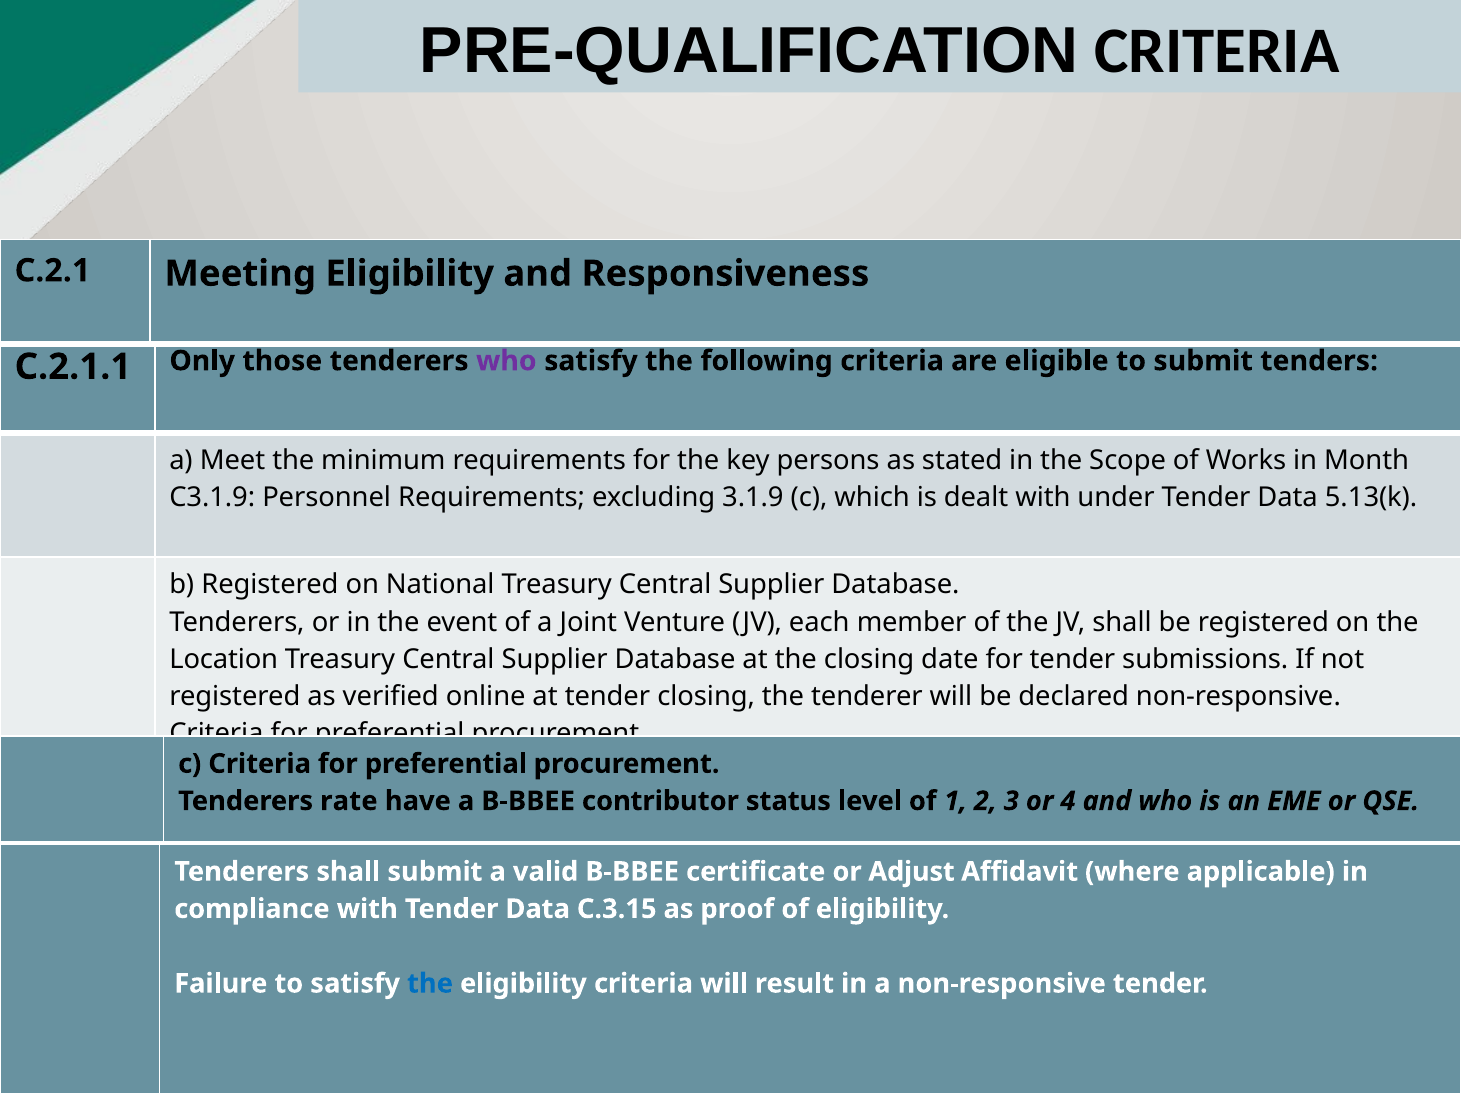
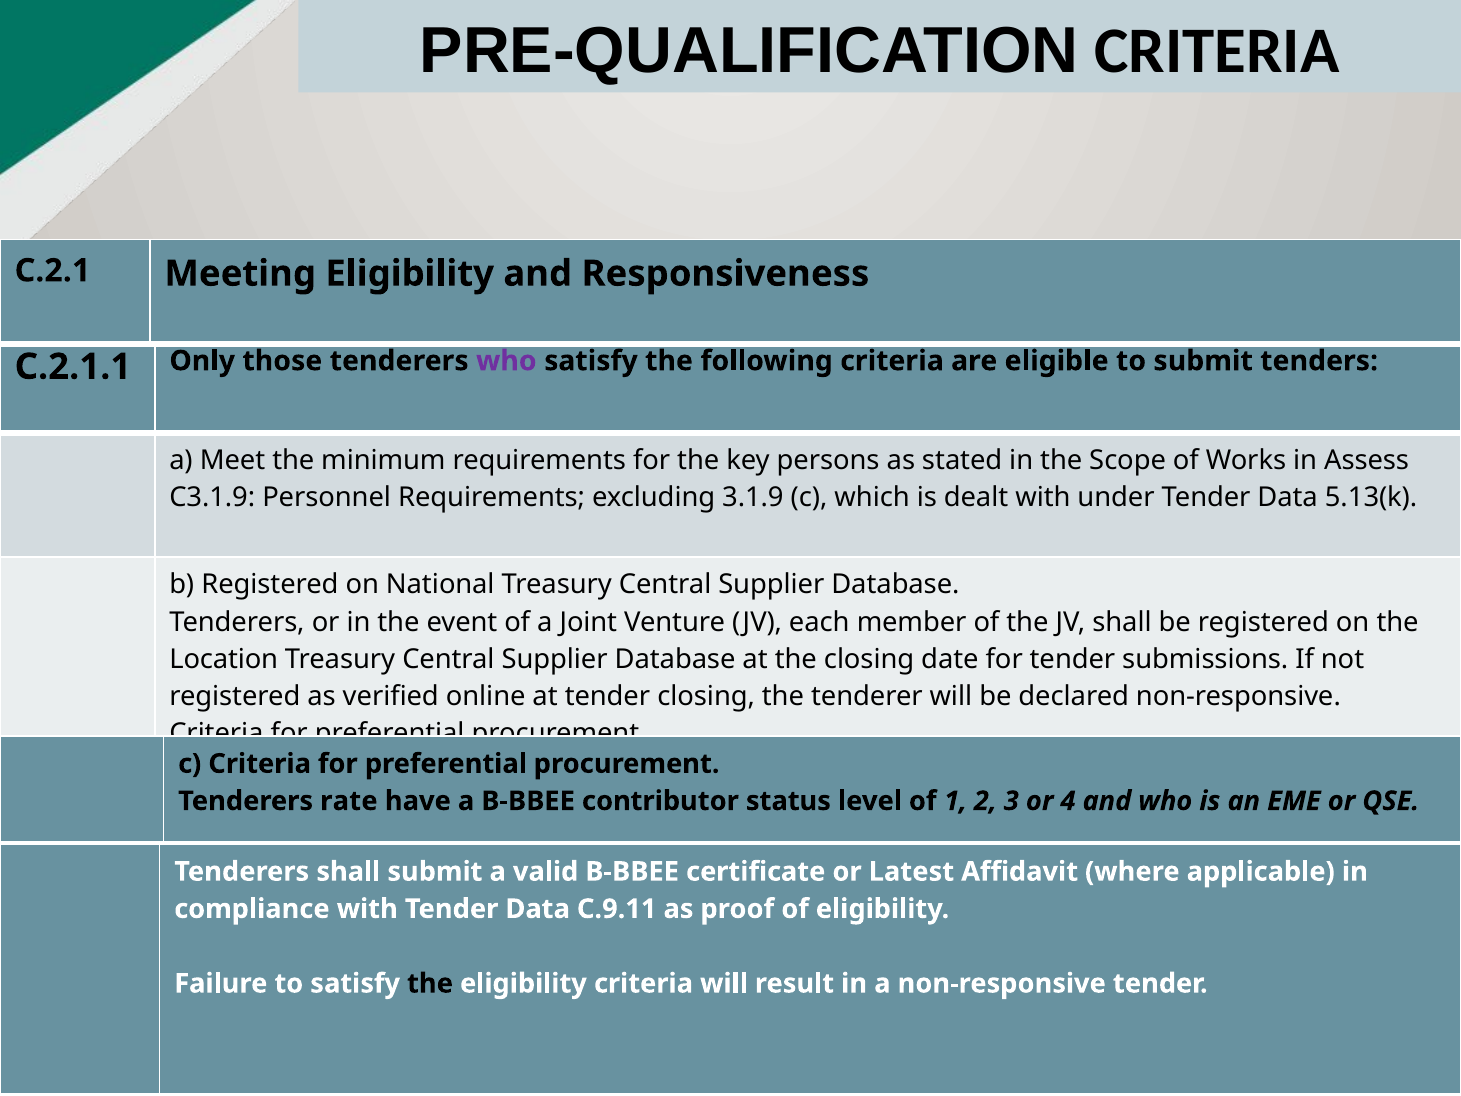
Month: Month -> Assess
Adjust: Adjust -> Latest
C.3.15: C.3.15 -> C.9.11
the at (430, 983) colour: blue -> black
